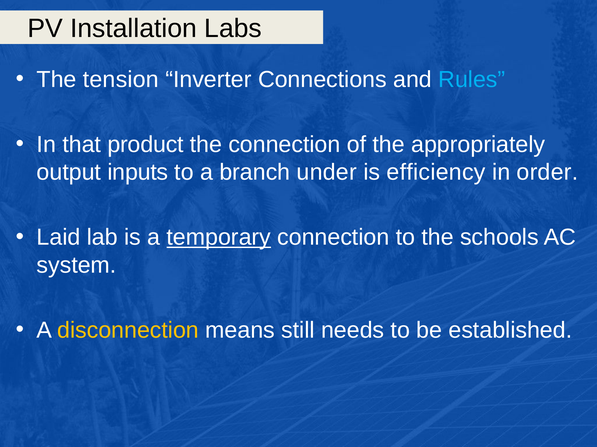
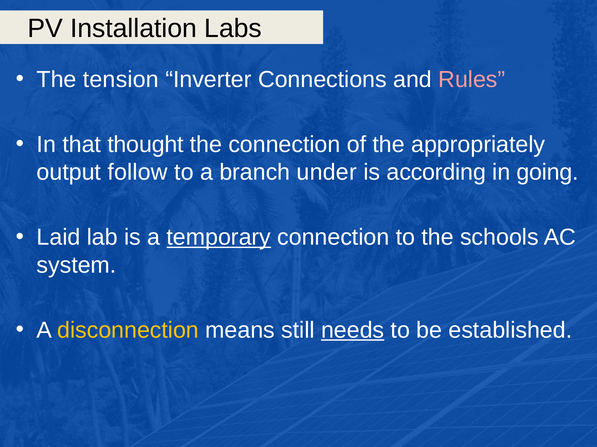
Rules colour: light blue -> pink
product: product -> thought
inputs: inputs -> follow
efficiency: efficiency -> according
order: order -> going
needs underline: none -> present
